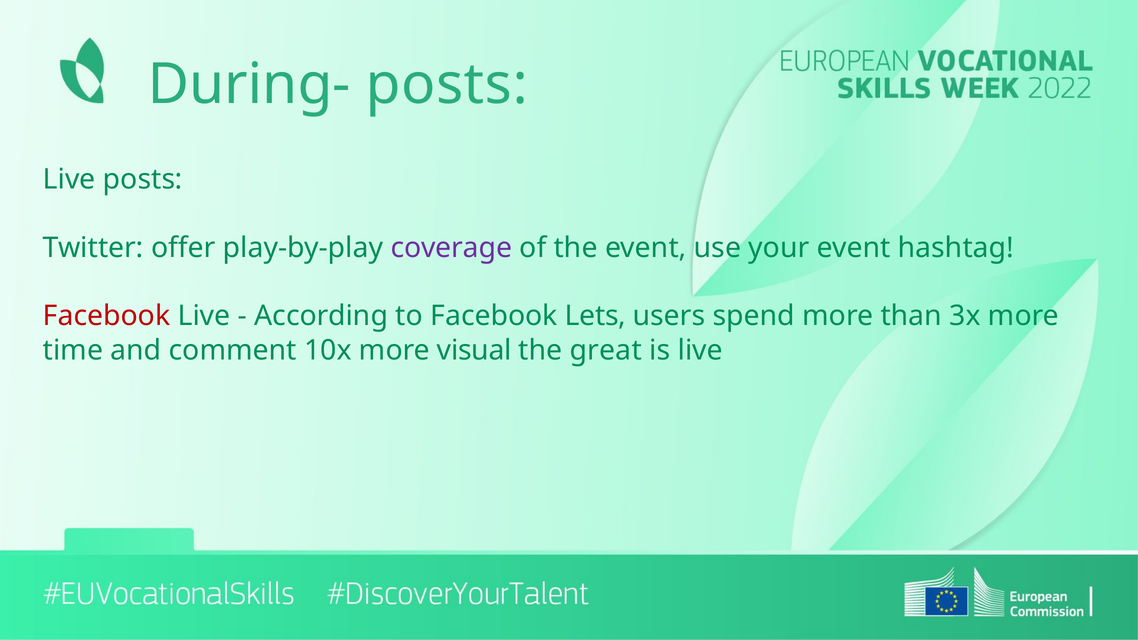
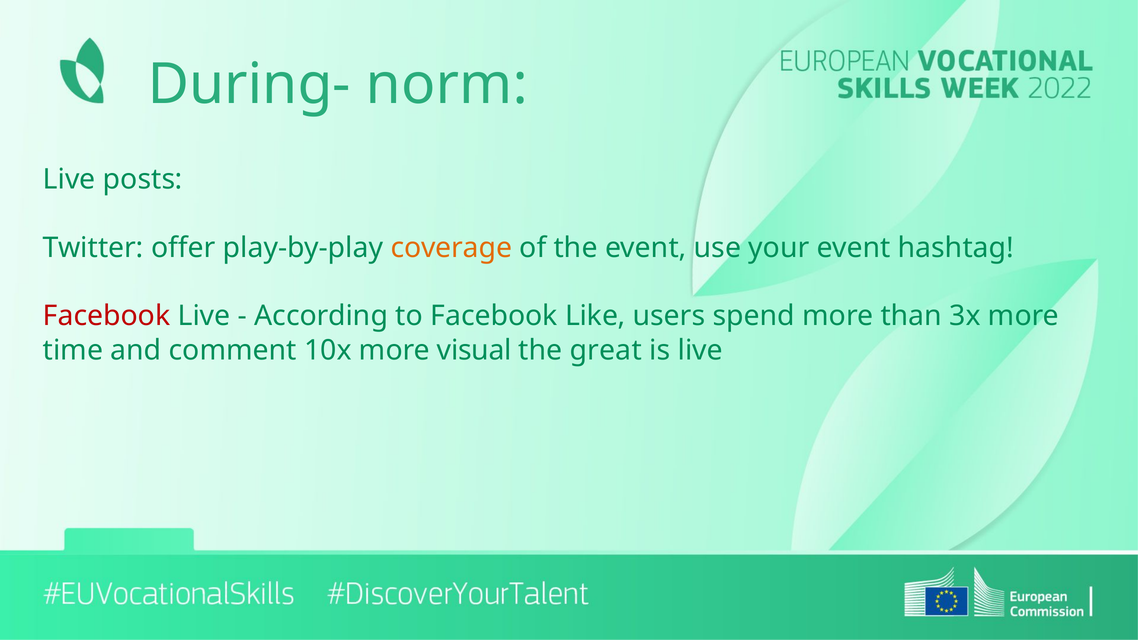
During- posts: posts -> norm
coverage colour: purple -> orange
Lets: Lets -> Like
